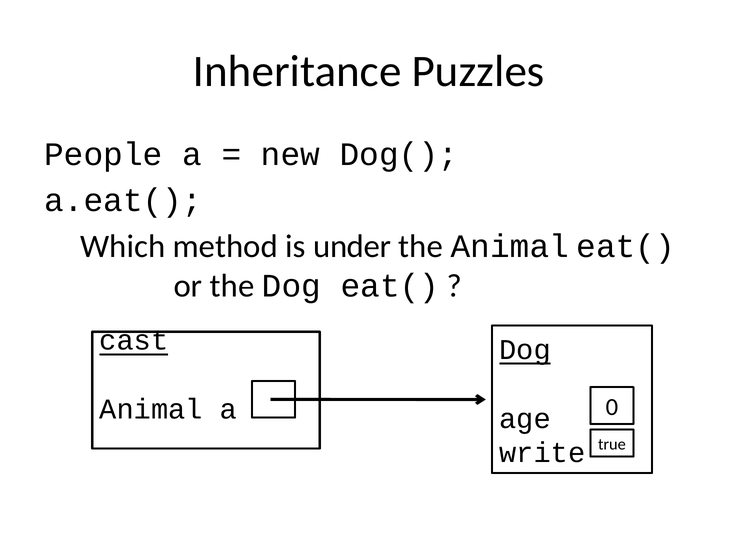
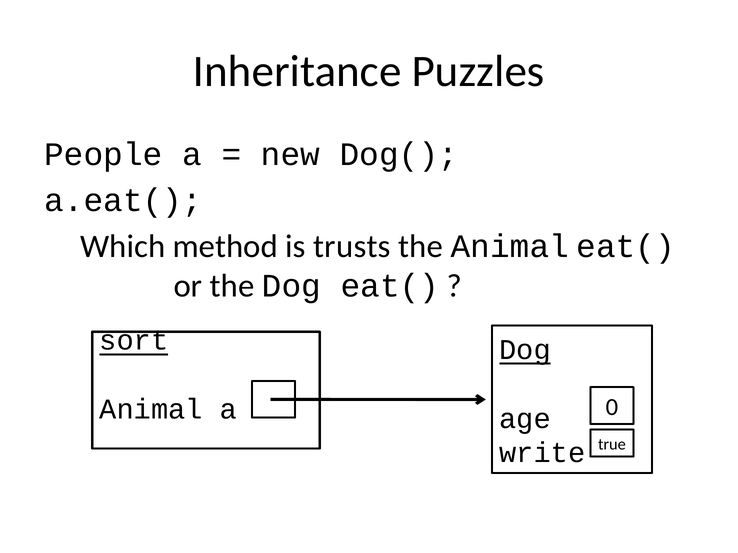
under: under -> trusts
cast: cast -> sort
